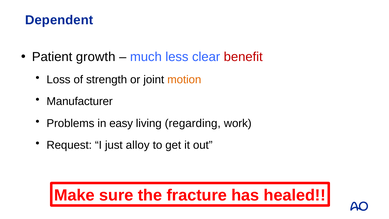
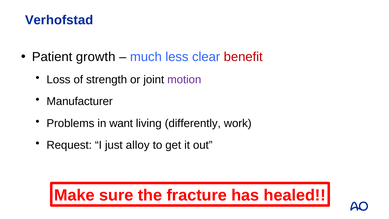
Dependent: Dependent -> Verhofstad
motion colour: orange -> purple
easy: easy -> want
regarding: regarding -> differently
